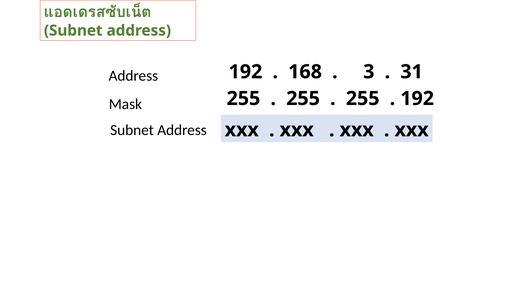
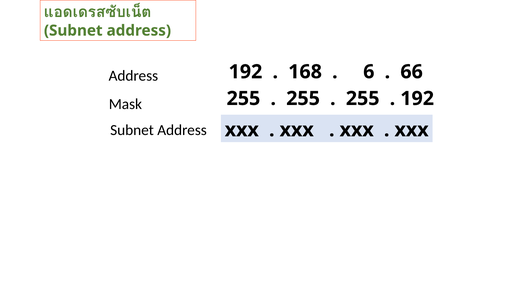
3: 3 -> 6
31: 31 -> 66
